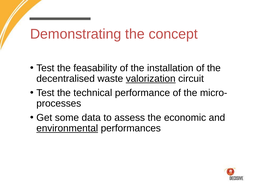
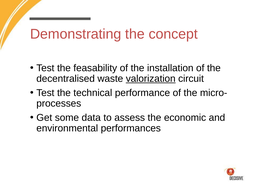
environmental underline: present -> none
